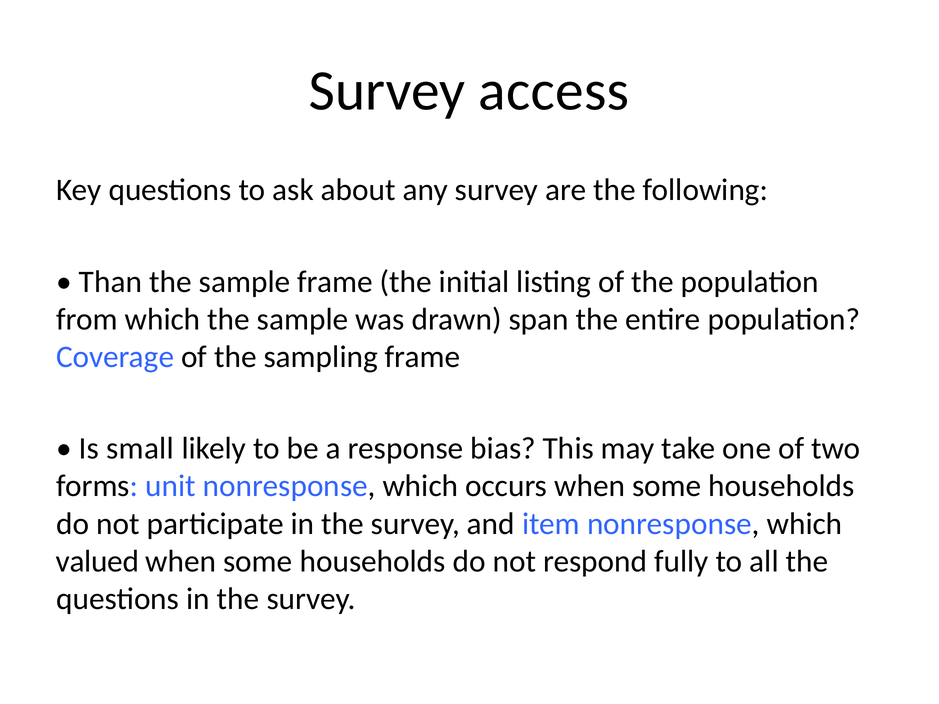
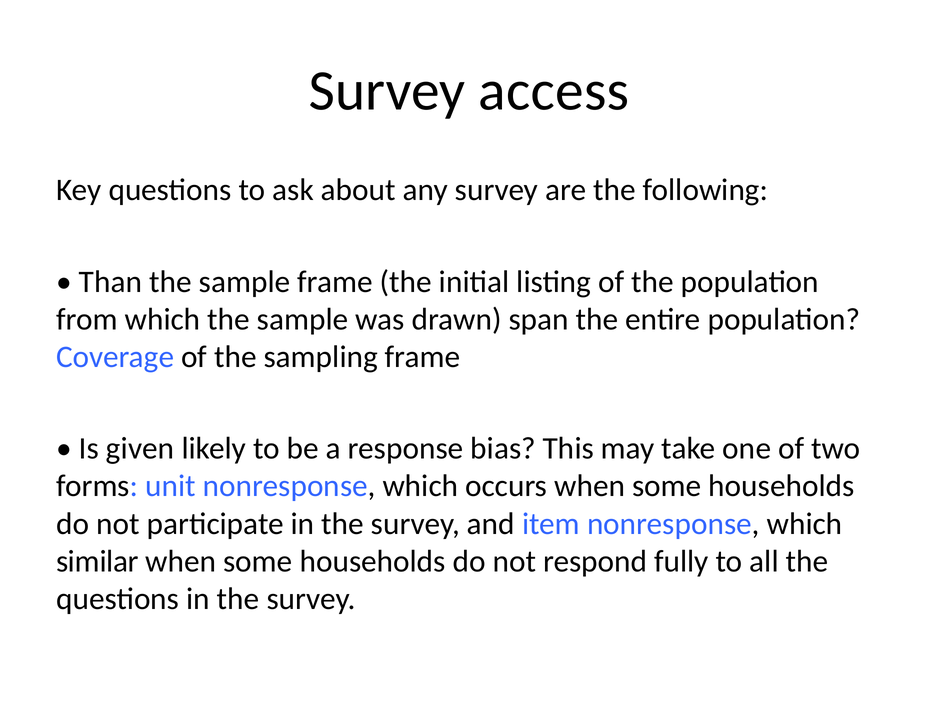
small: small -> given
valued: valued -> similar
